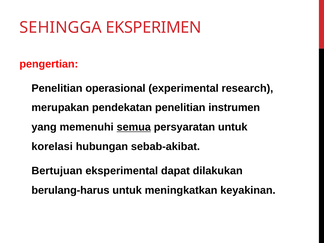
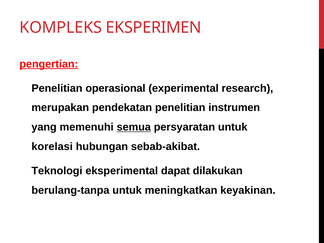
SEHINGGA: SEHINGGA -> KOMPLEKS
pengertian underline: none -> present
Bertujuan: Bertujuan -> Teknologi
berulang-harus: berulang-harus -> berulang-tanpa
